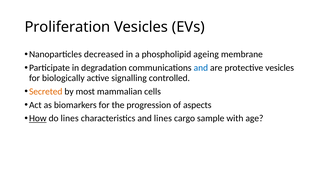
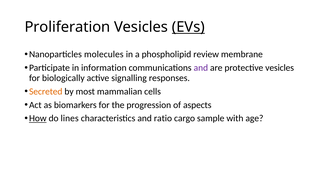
EVs underline: none -> present
decreased: decreased -> molecules
ageing: ageing -> review
degradation: degradation -> information
and at (201, 68) colour: blue -> purple
controlled: controlled -> responses
and lines: lines -> ratio
